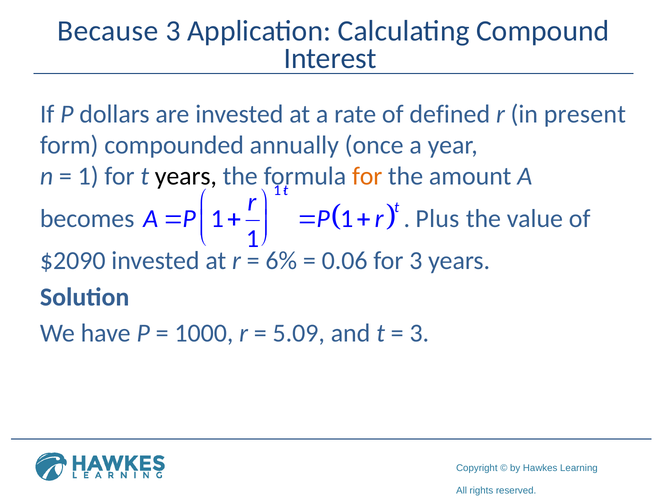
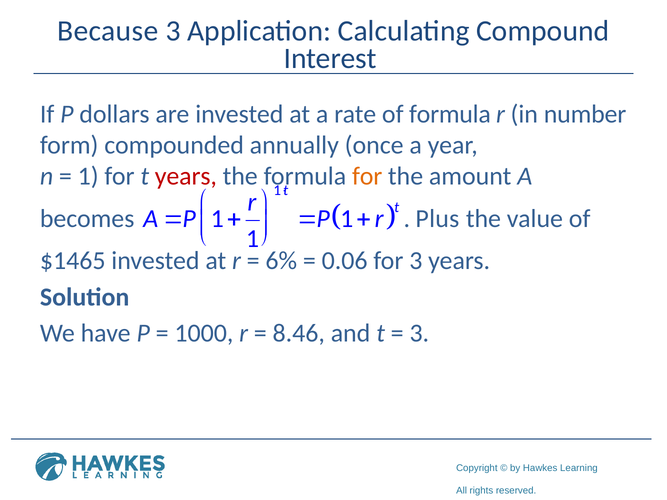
of defined: defined -> formula
present: present -> number
years at (186, 176) colour: black -> red
$2090: $2090 -> $1465
5.09: 5.09 -> 8.46
